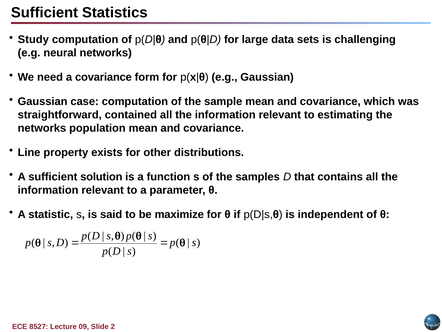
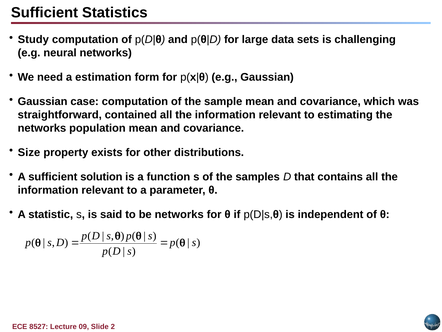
a covariance: covariance -> estimation
Line: Line -> Size
be maximize: maximize -> networks
